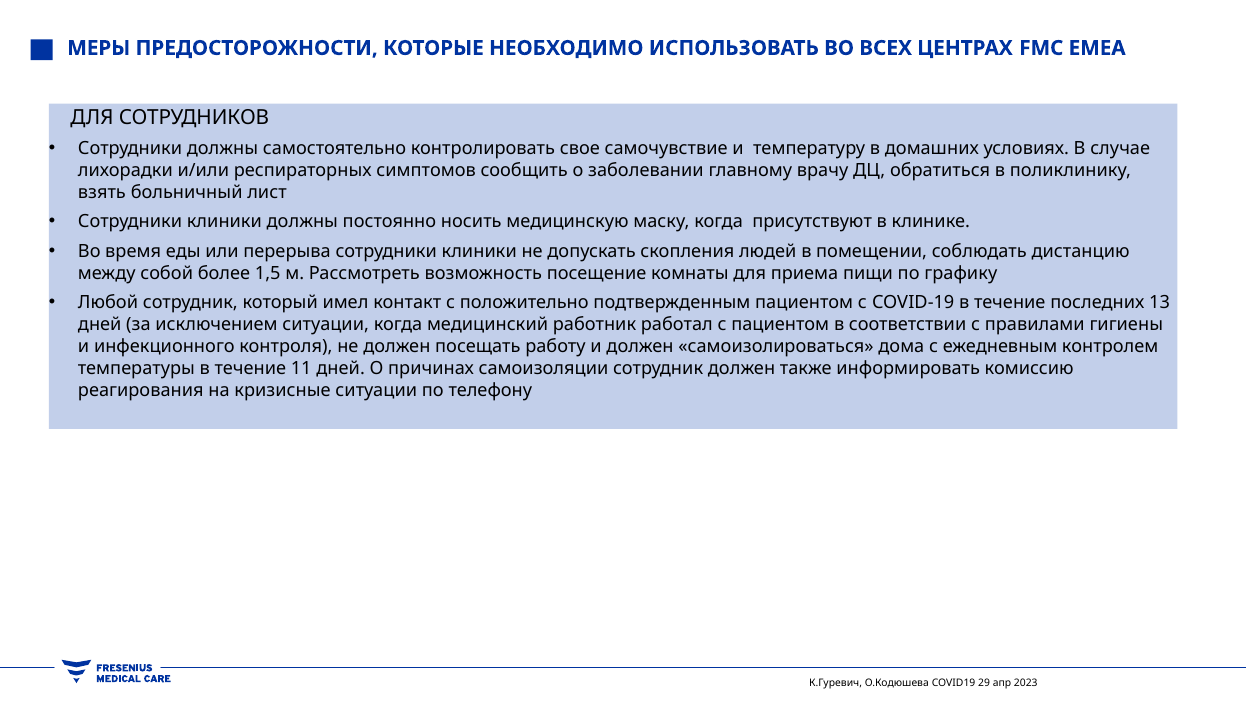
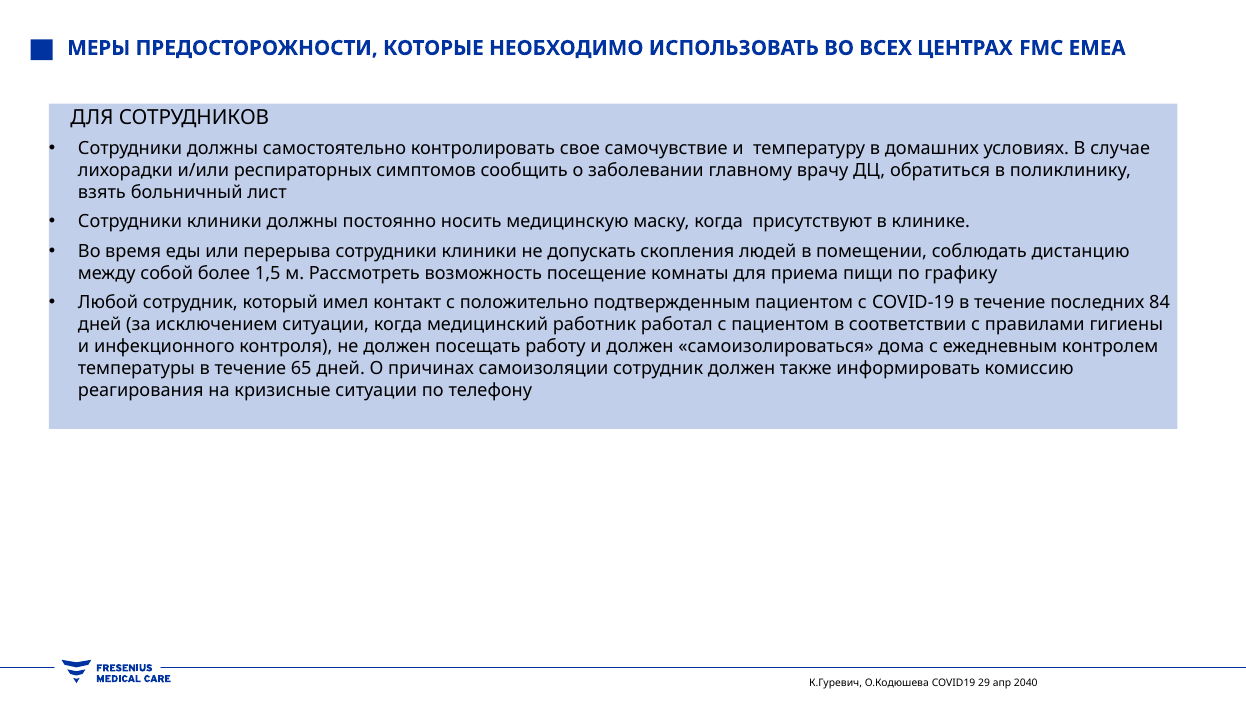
13: 13 -> 84
11: 11 -> 65
2023: 2023 -> 2040
